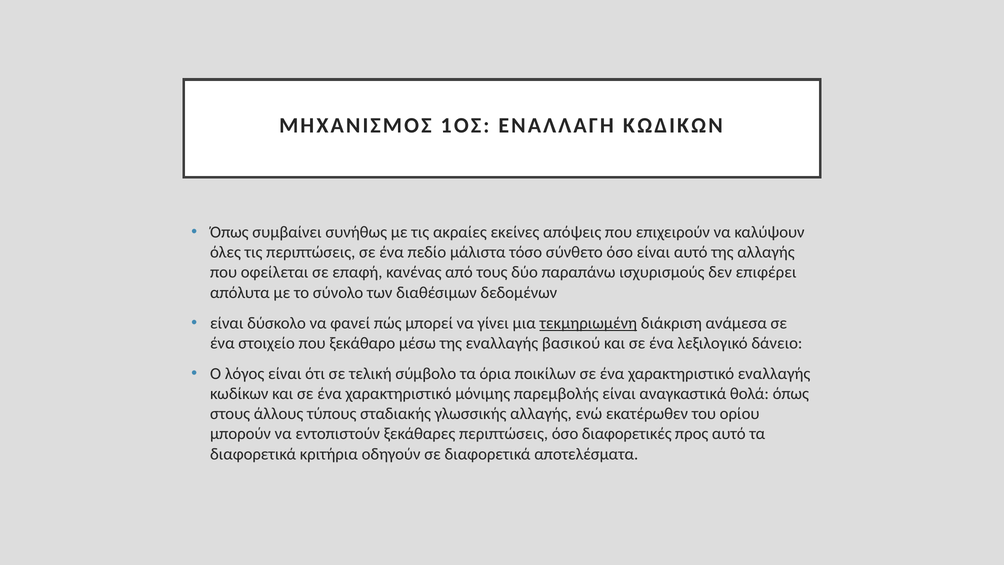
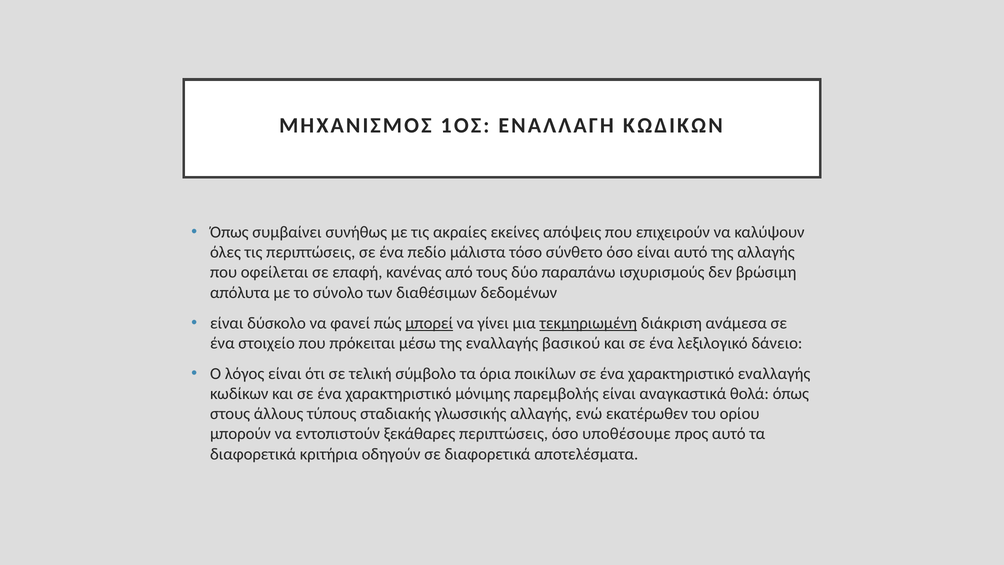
επιφέρει: επιφέρει -> βρώσιμη
μπορεί underline: none -> present
ξεκάθαρο: ξεκάθαρο -> πρόκειται
διαφορετικές: διαφορετικές -> υποθέσουμε
